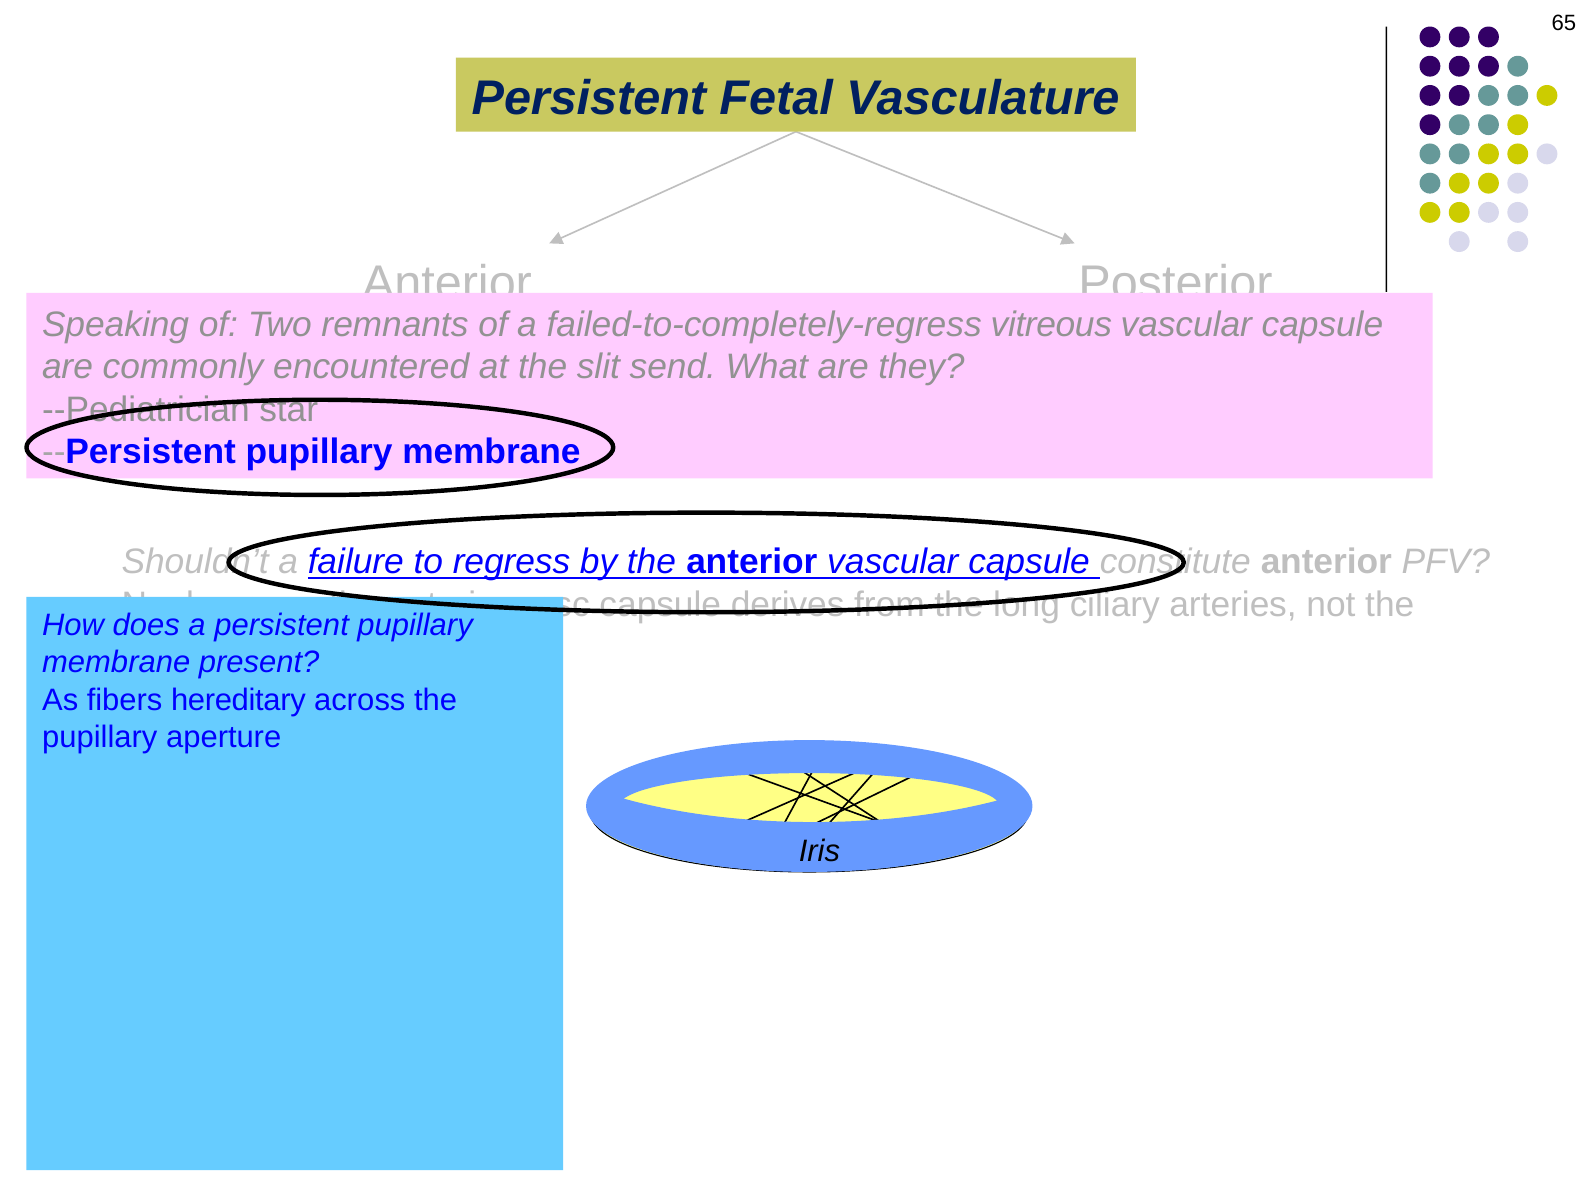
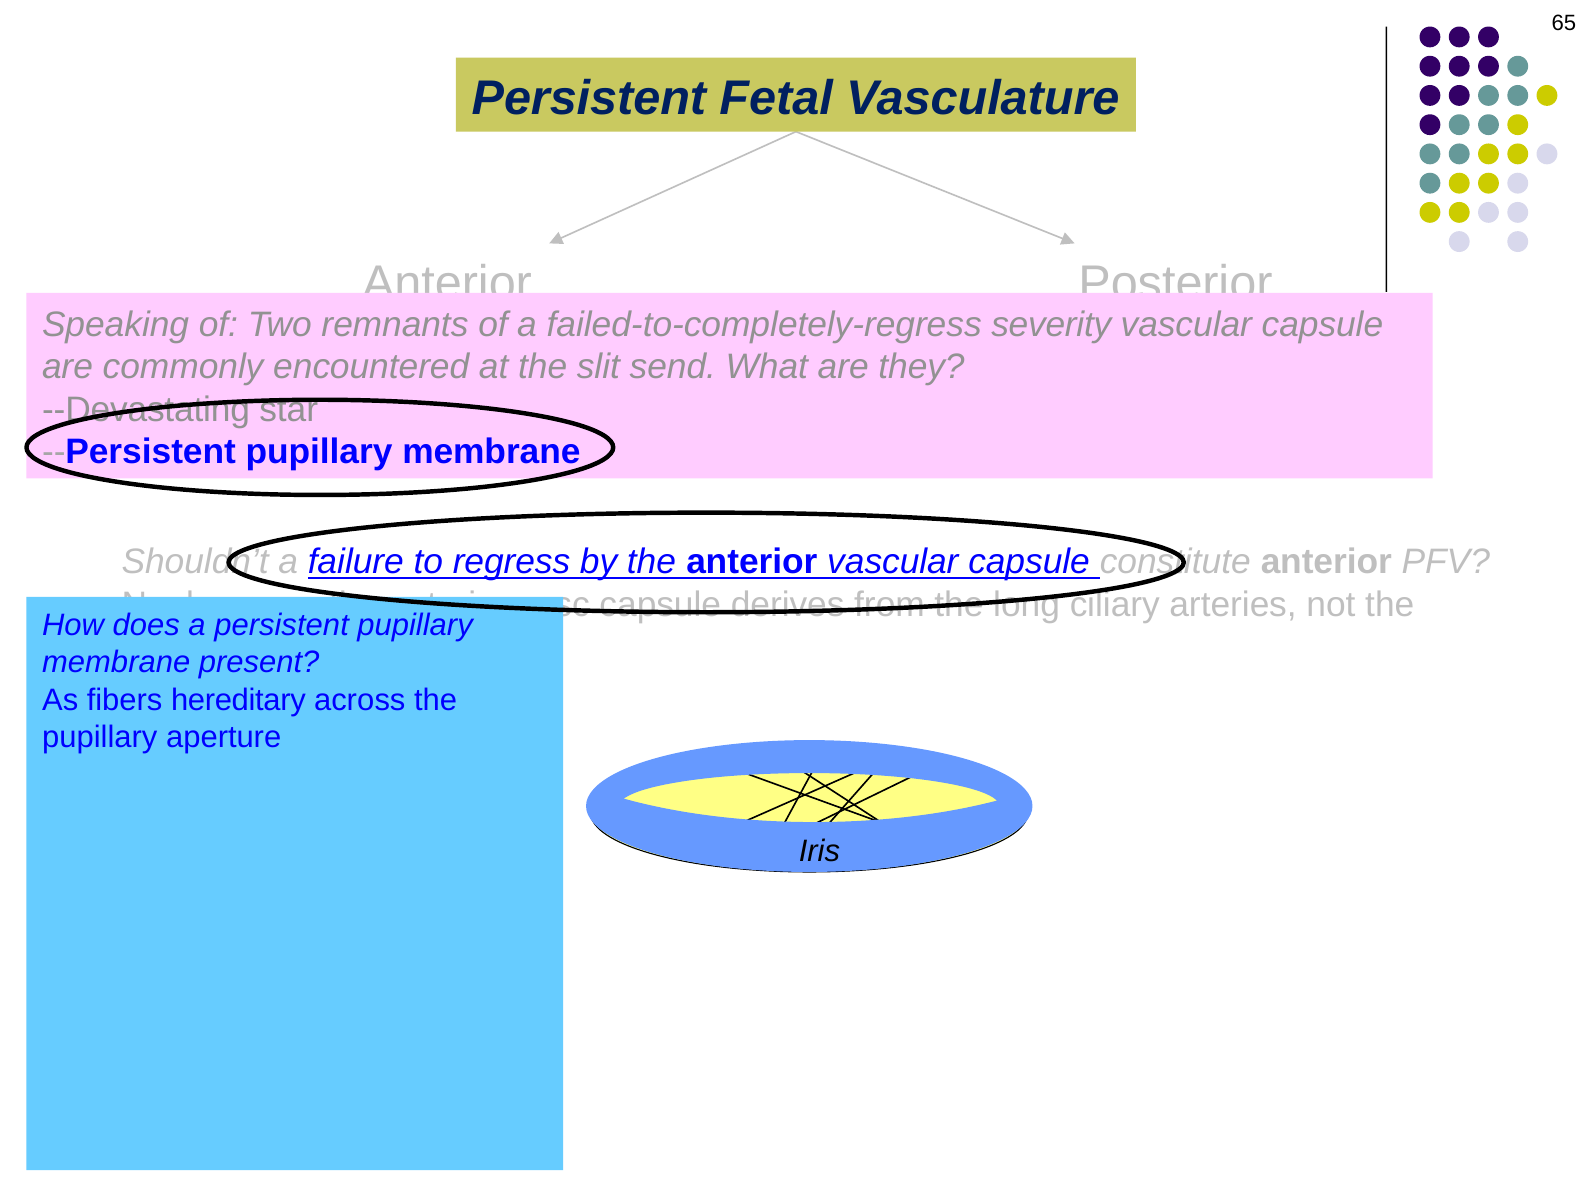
vitreous: vitreous -> severity
--Pediatrician: --Pediatrician -> --Devastating
